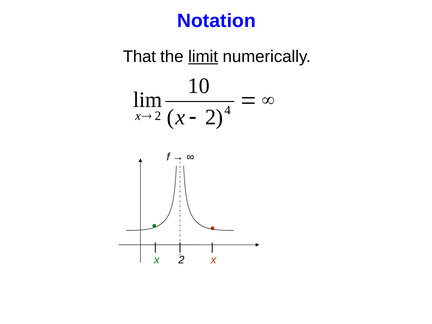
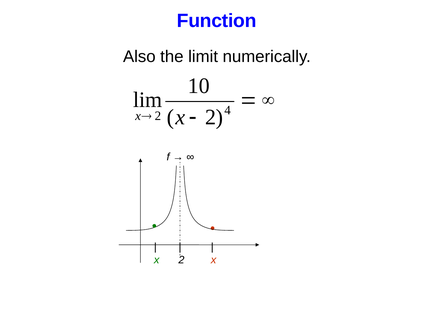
Notation: Notation -> Function
That: That -> Also
limit underline: present -> none
